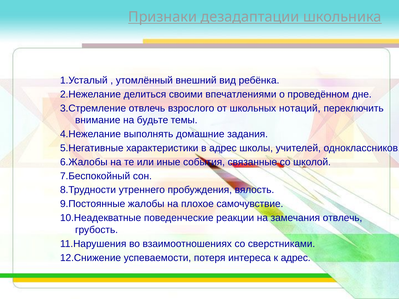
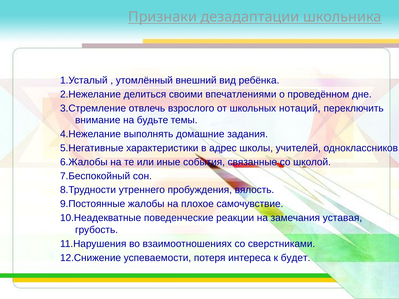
замечания отвлечь: отвлечь -> уставая
к адрес: адрес -> будет
